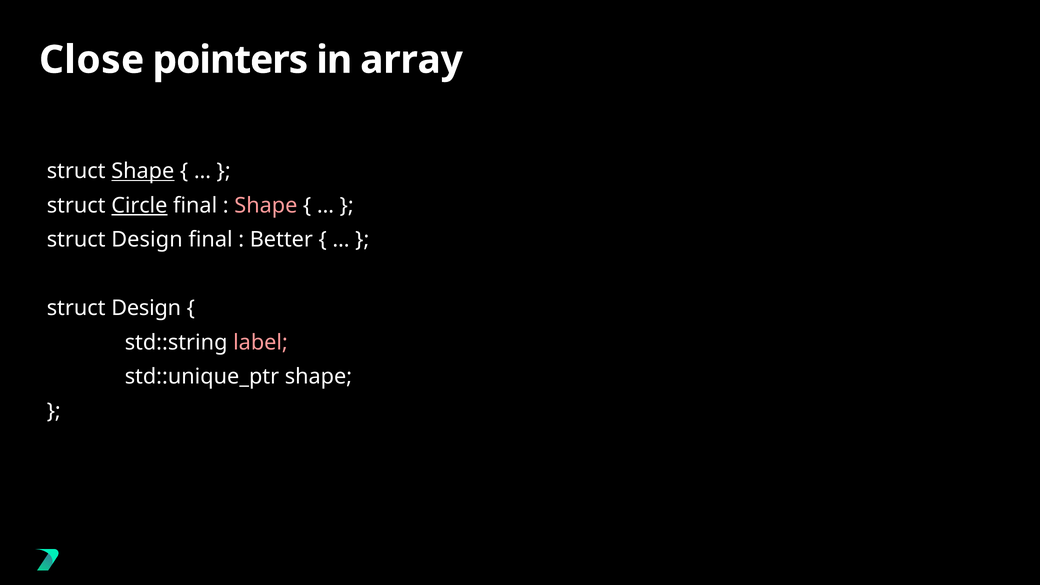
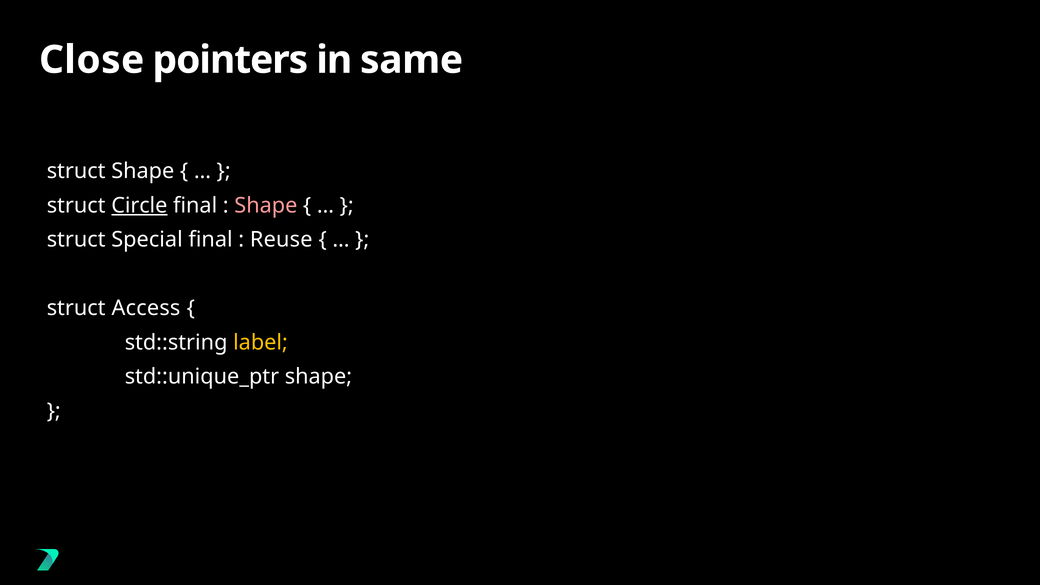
array: array -> same
Shape at (143, 171) underline: present -> none
Design at (147, 240): Design -> Special
Better: Better -> Reuse
Design at (146, 308): Design -> Access
label colour: pink -> yellow
